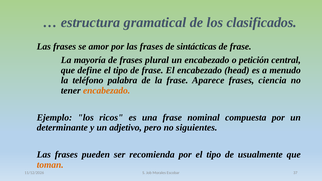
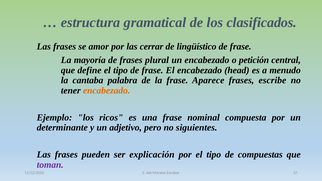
por las frases: frases -> cerrar
sintácticas: sintácticas -> lingüístico
teléfono: teléfono -> cantaba
ciencia: ciencia -> escribe
recomienda: recomienda -> explicación
usualmente: usualmente -> compuestas
toman colour: orange -> purple
